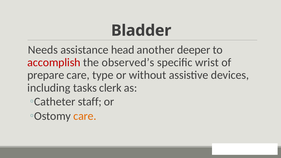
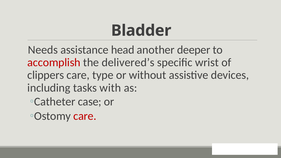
observed’s: observed’s -> delivered’s
prepare: prepare -> clippers
clerk: clerk -> with
staff: staff -> case
care at (85, 116) colour: orange -> red
